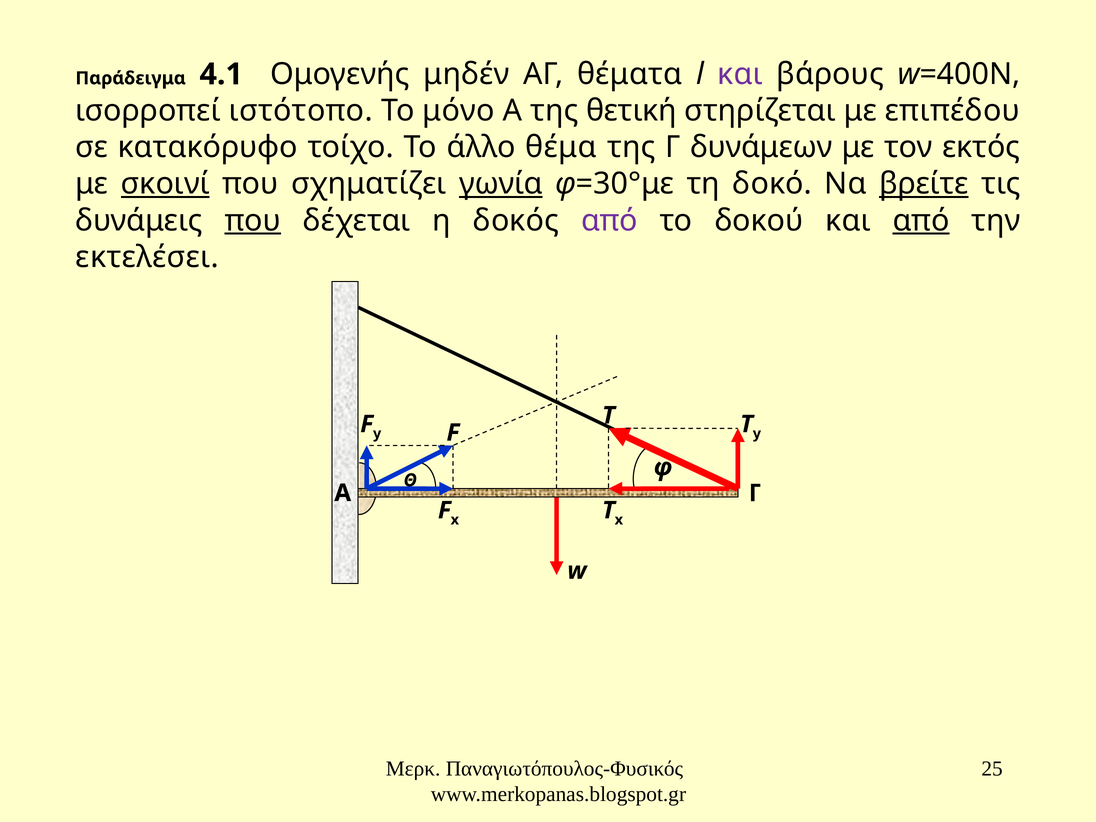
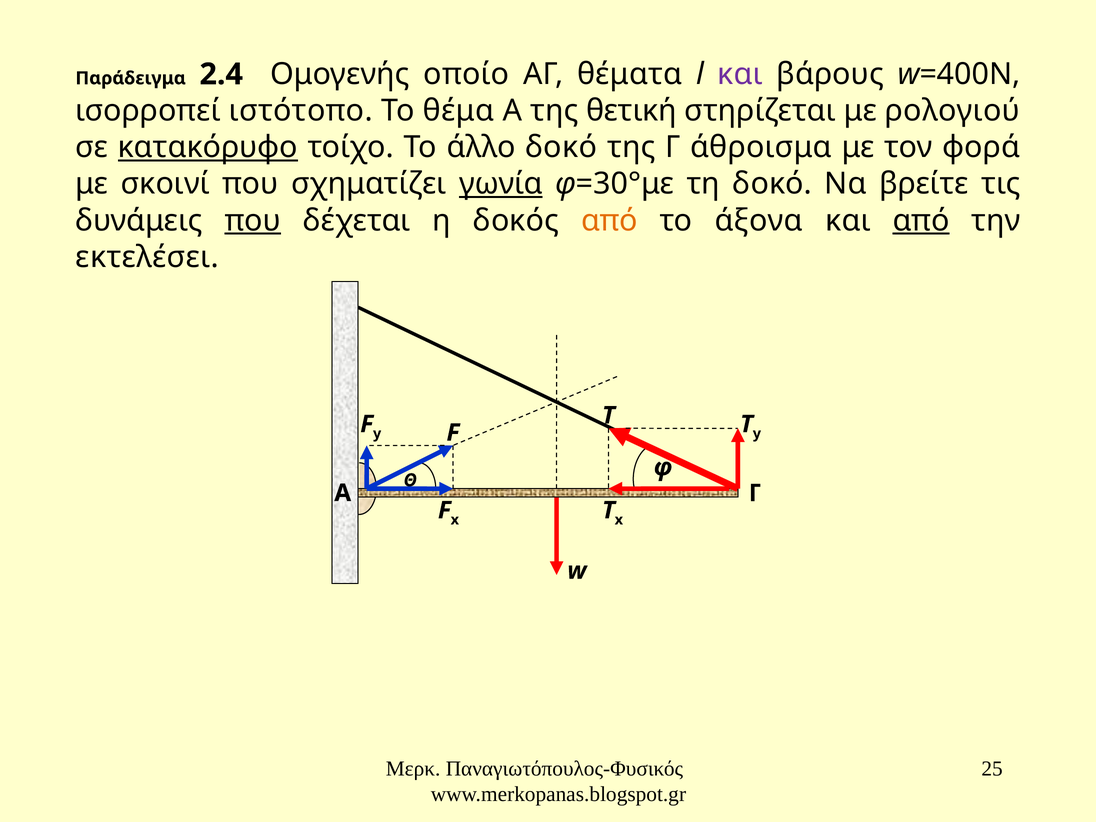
4.1: 4.1 -> 2.4
μηδέν: μηδέν -> οποίο
μόνο: μόνο -> θέμα
επιπέδου: επιπέδου -> ρολογιού
κατακόρυφο underline: none -> present
άλλο θέμα: θέμα -> δοκό
δυνάμεων: δυνάμεων -> άθροισμα
εκτός: εκτός -> φορά
σκοινί underline: present -> none
βρείτε underline: present -> none
από at (609, 220) colour: purple -> orange
δοκού: δοκού -> άξονα
